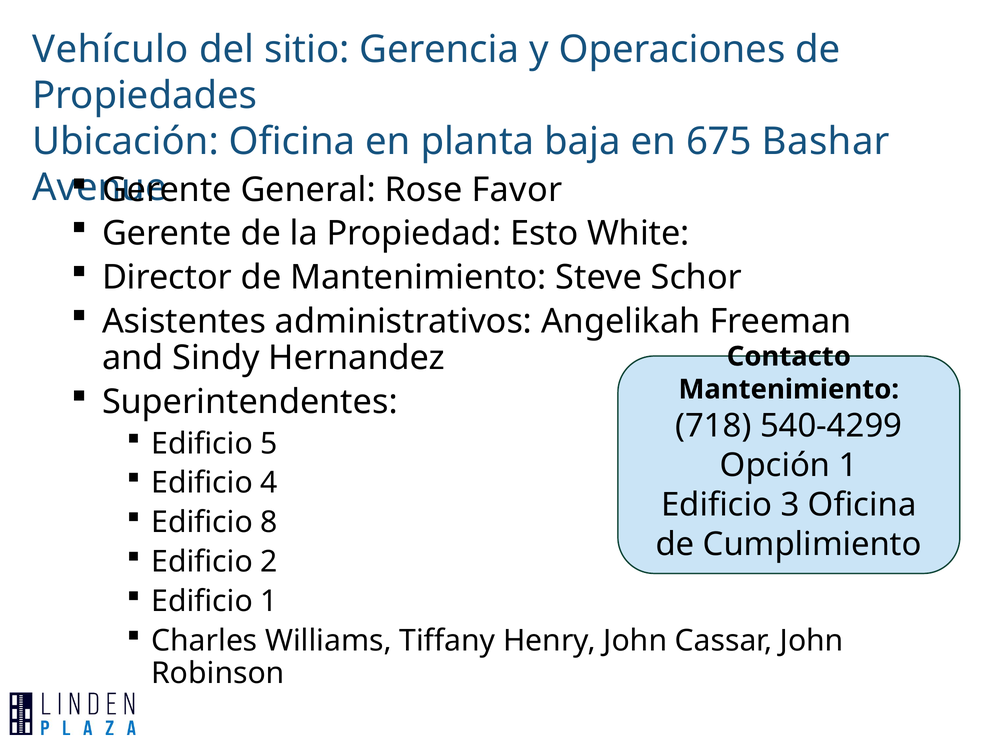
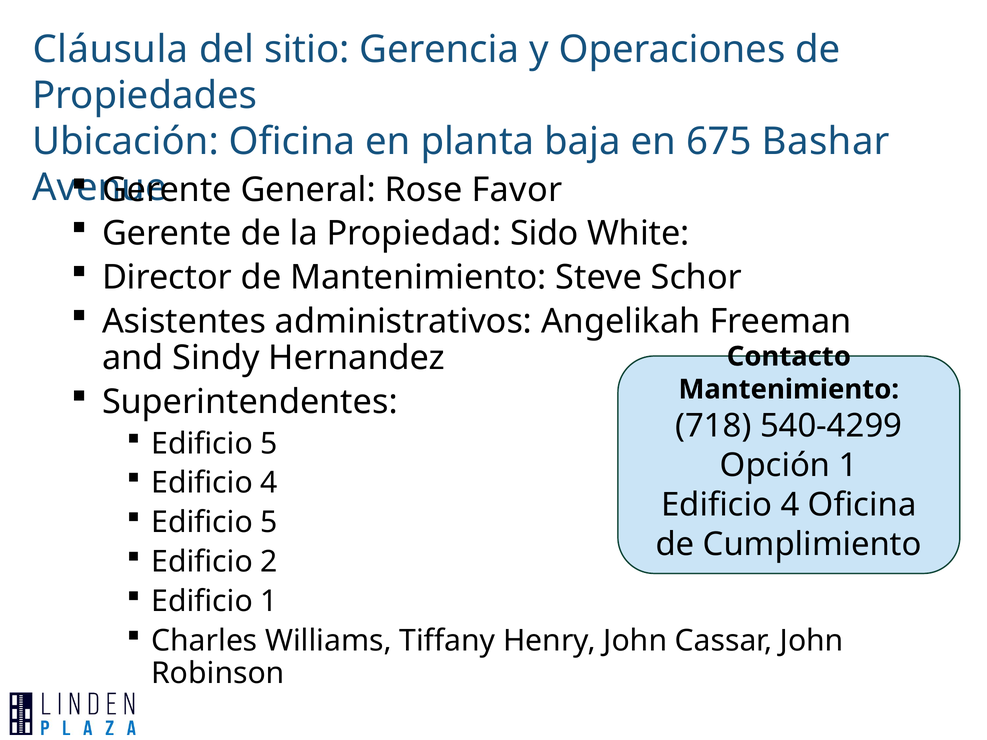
Vehículo: Vehículo -> Cláusula
Esto: Esto -> Sido
3 at (790, 505): 3 -> 4
8 at (269, 523): 8 -> 5
